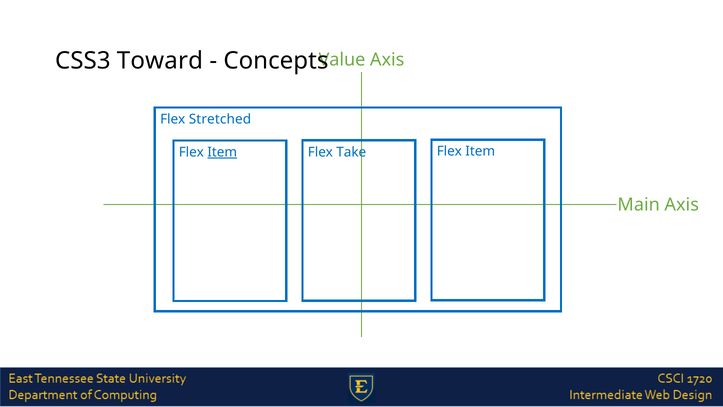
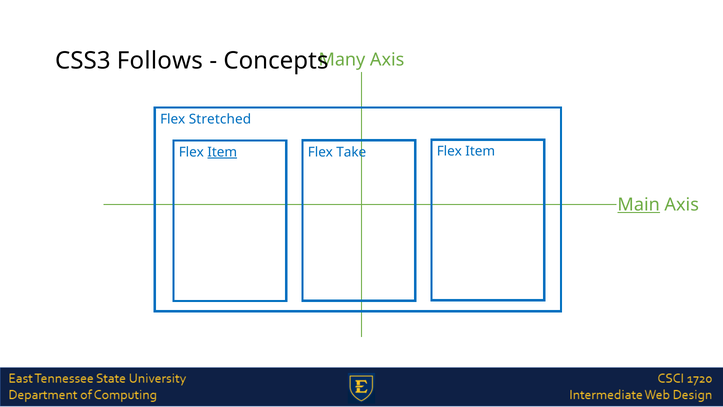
Toward: Toward -> Follows
Value: Value -> Many
Main underline: none -> present
